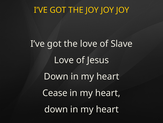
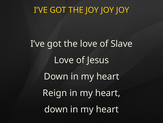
Cease: Cease -> Reign
